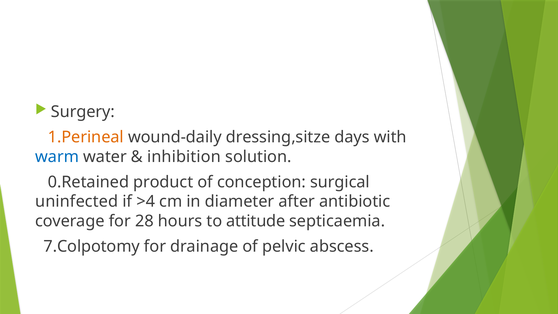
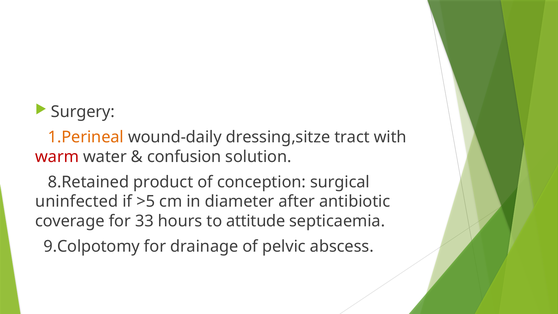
days: days -> tract
warm colour: blue -> red
inhibition: inhibition -> confusion
0.Retained: 0.Retained -> 8.Retained
>4: >4 -> >5
28: 28 -> 33
7.Colpotomy: 7.Colpotomy -> 9.Colpotomy
